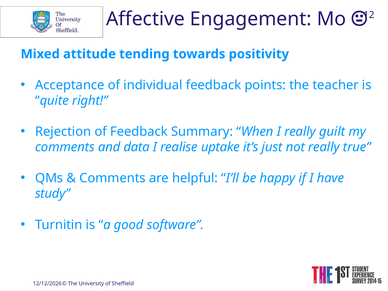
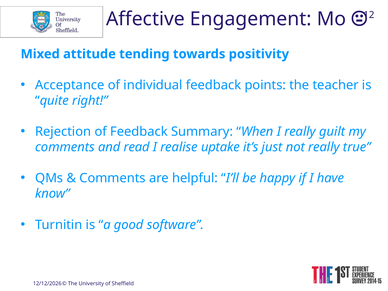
data: data -> read
study: study -> know
